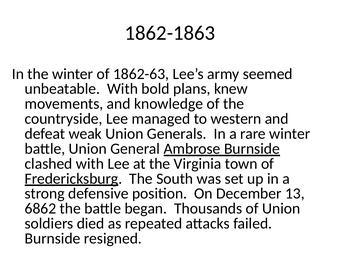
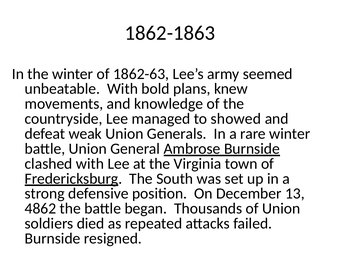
western: western -> showed
6862: 6862 -> 4862
